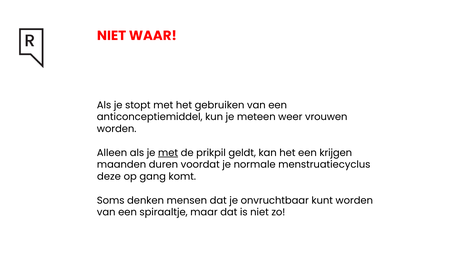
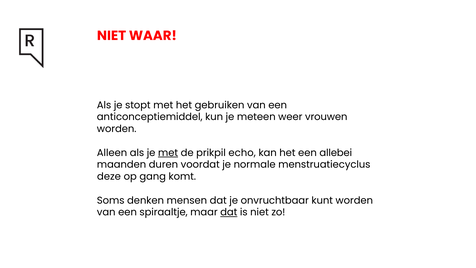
geldt: geldt -> echo
krijgen: krijgen -> allebei
dat at (229, 212) underline: none -> present
